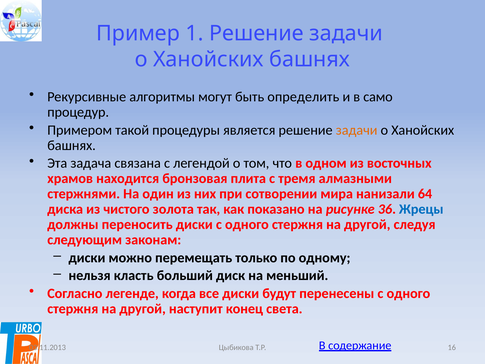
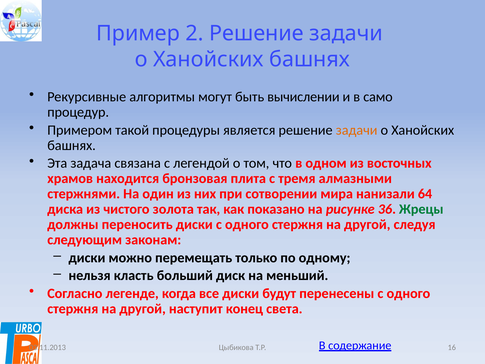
1: 1 -> 2
определить: определить -> вычислении
Жрецы colour: blue -> green
